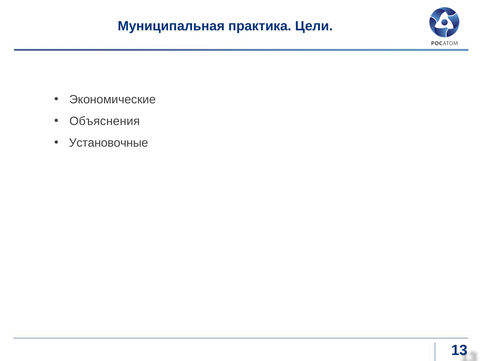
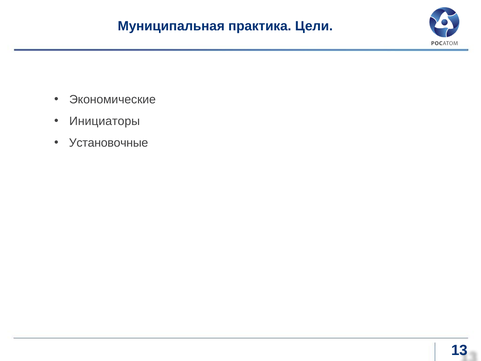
Объяснения: Объяснения -> Инициаторы
